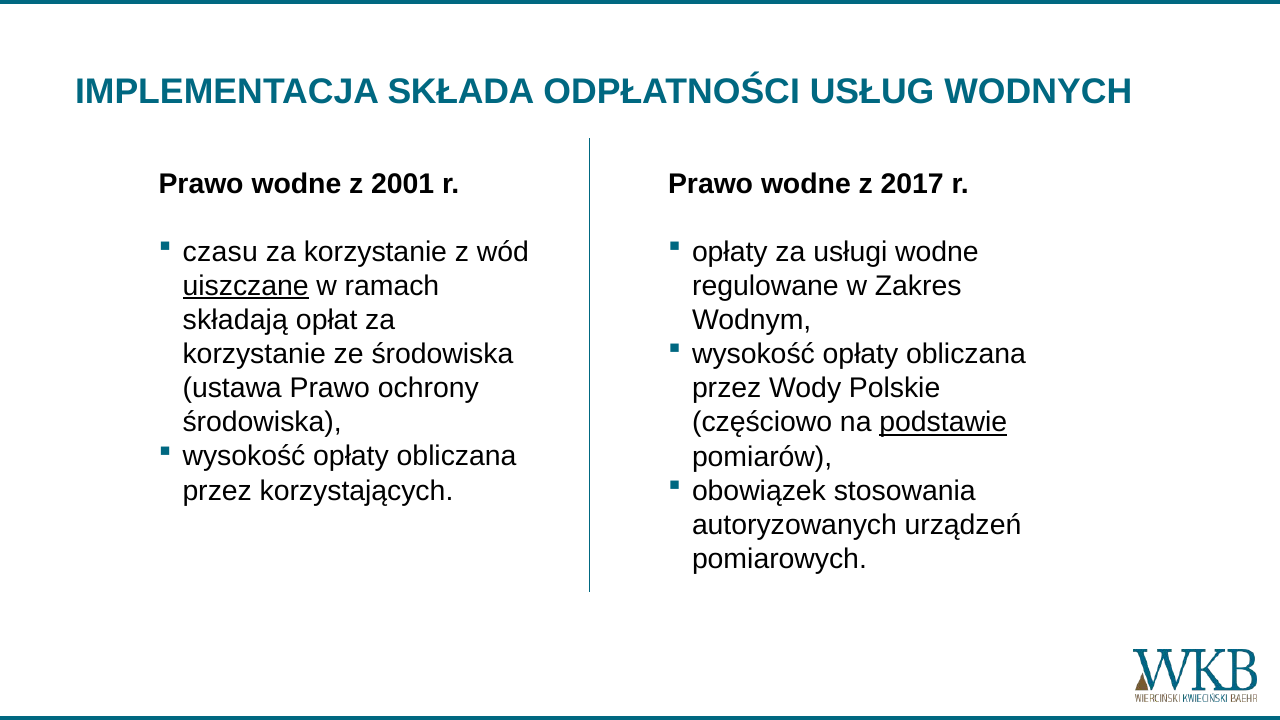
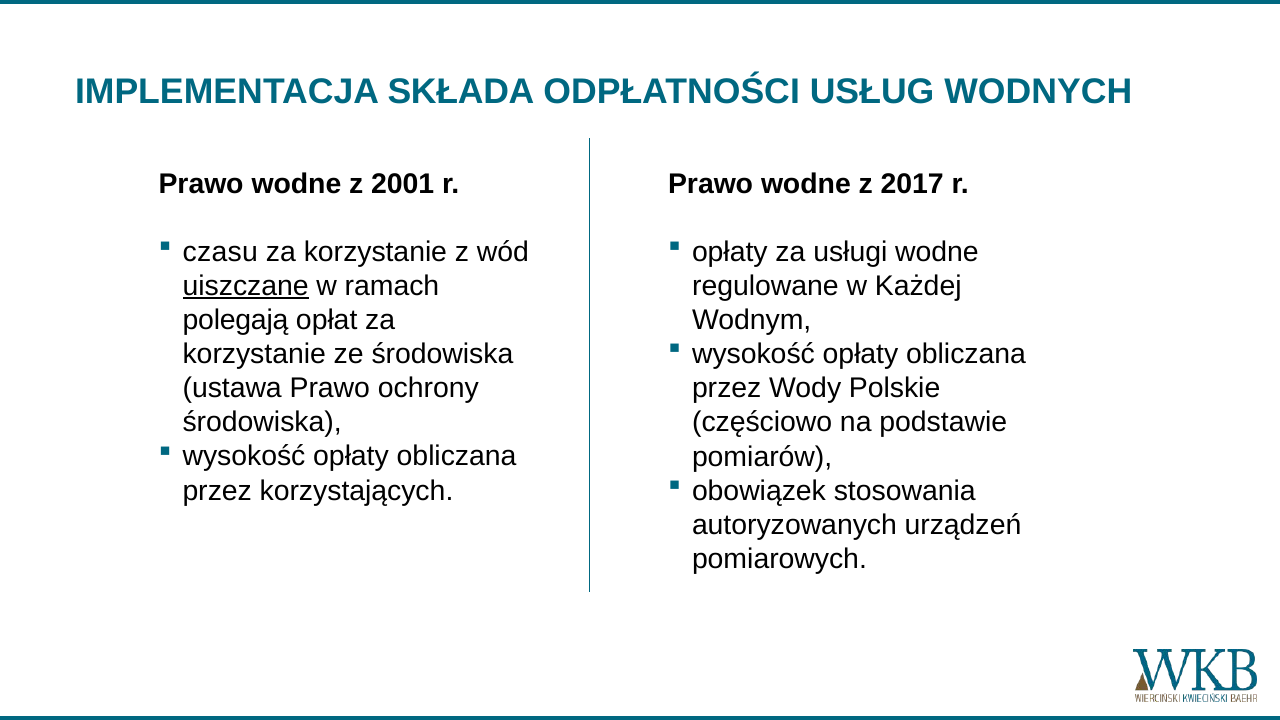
Zakres: Zakres -> Każdej
składają: składają -> polegają
podstawie underline: present -> none
